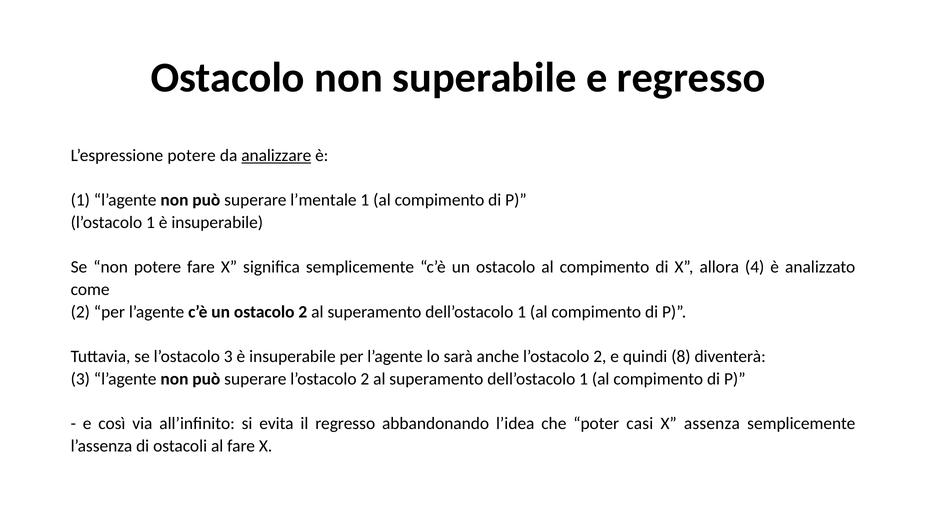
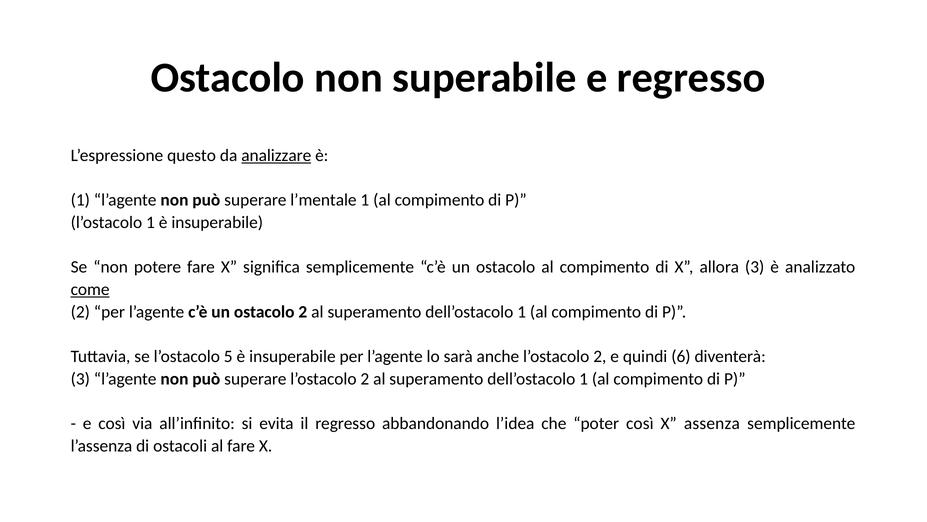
L’espressione potere: potere -> questo
allora 4: 4 -> 3
come underline: none -> present
l’ostacolo 3: 3 -> 5
8: 8 -> 6
poter casi: casi -> così
